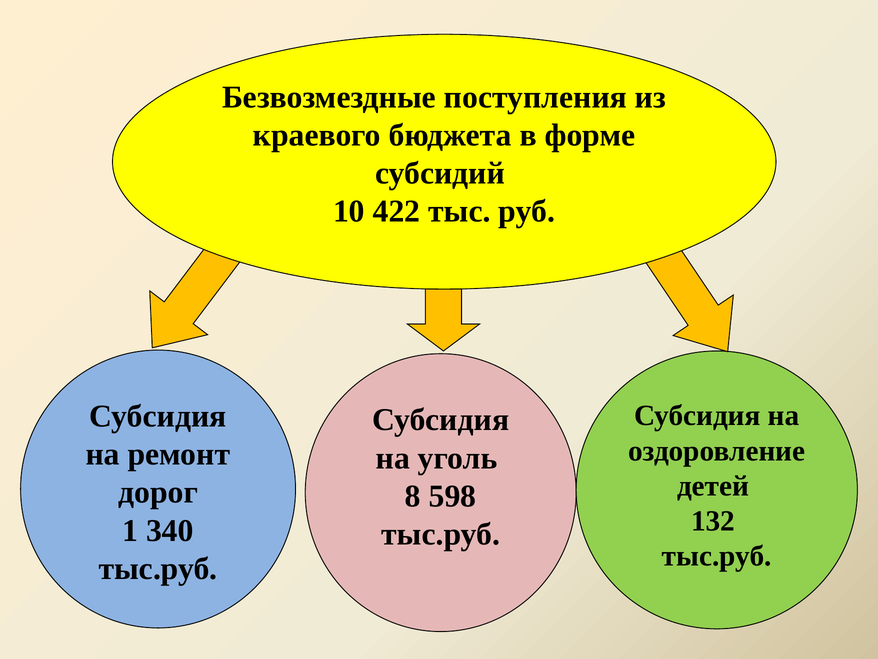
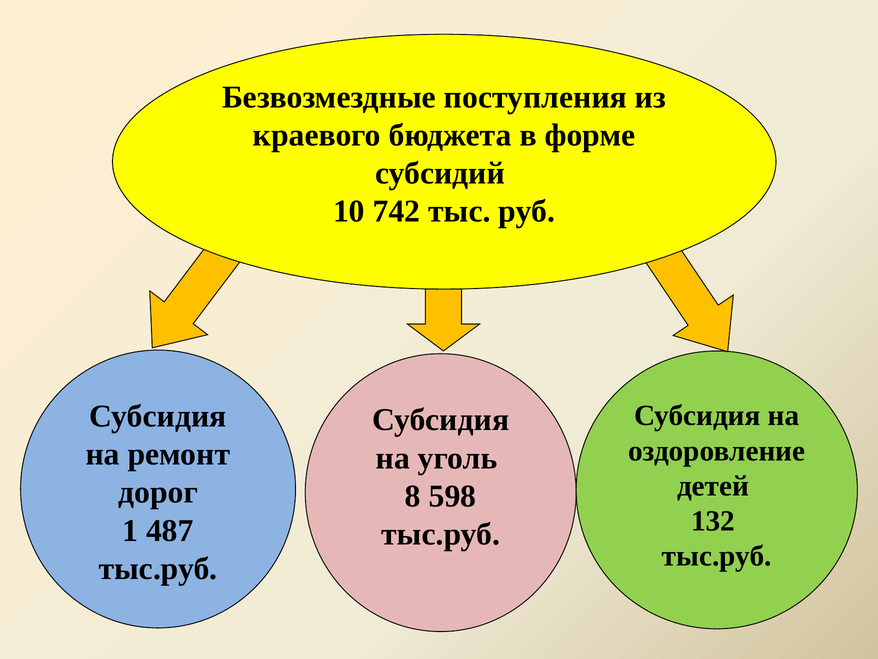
422: 422 -> 742
340: 340 -> 487
